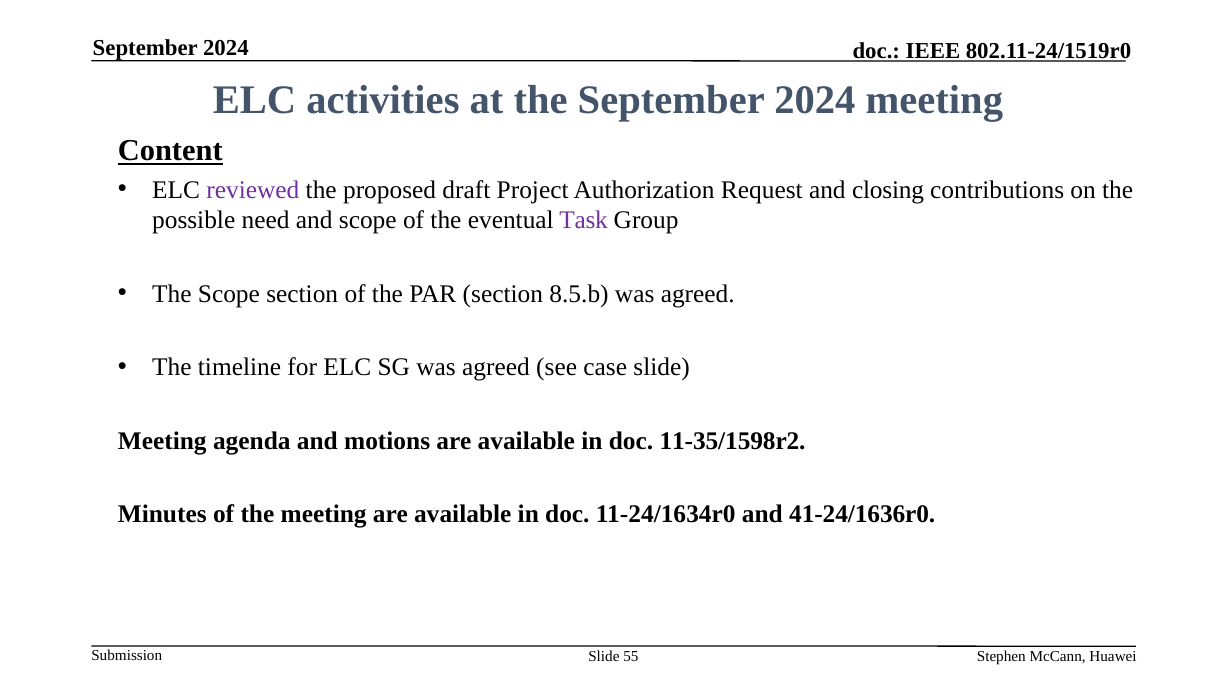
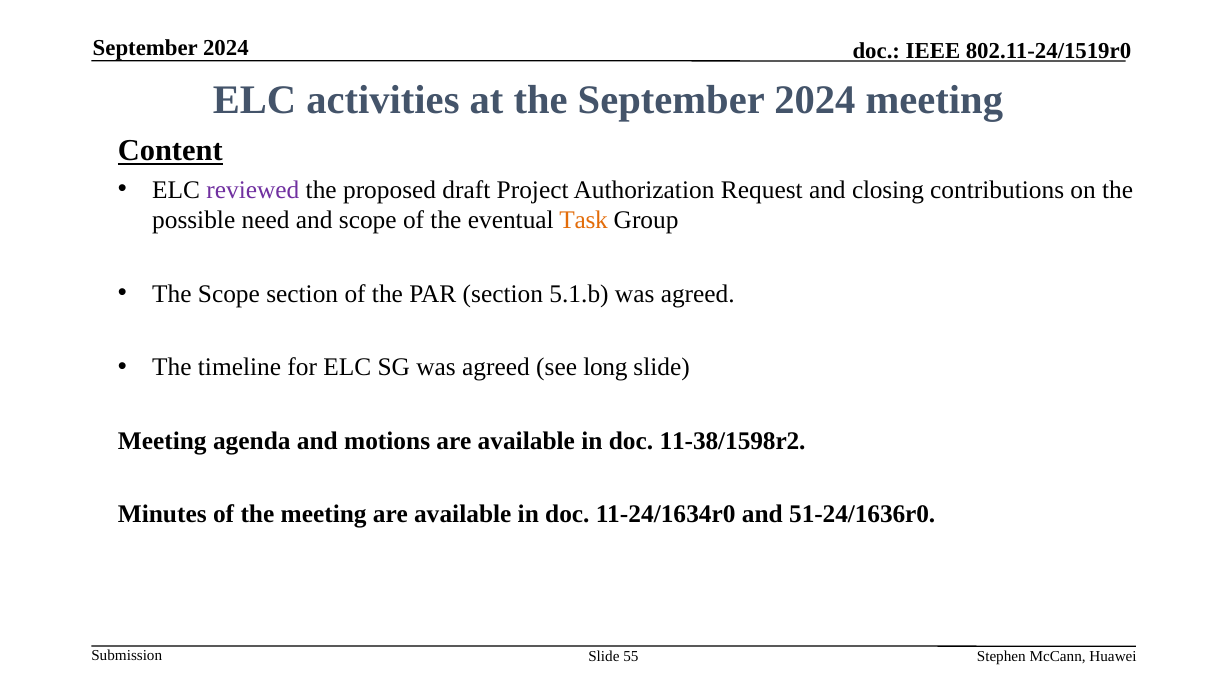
Task colour: purple -> orange
8.5.b: 8.5.b -> 5.1.b
case: case -> long
11-35/1598r2: 11-35/1598r2 -> 11-38/1598r2
41-24/1636r0: 41-24/1636r0 -> 51-24/1636r0
